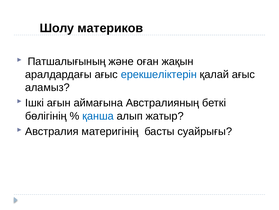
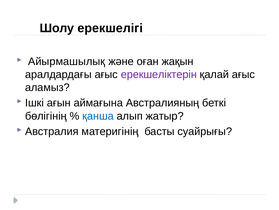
материков: материков -> ерекшелігі
Патшалығының: Патшалығының -> Айырмашылық
ерекшеліктерін colour: blue -> purple
